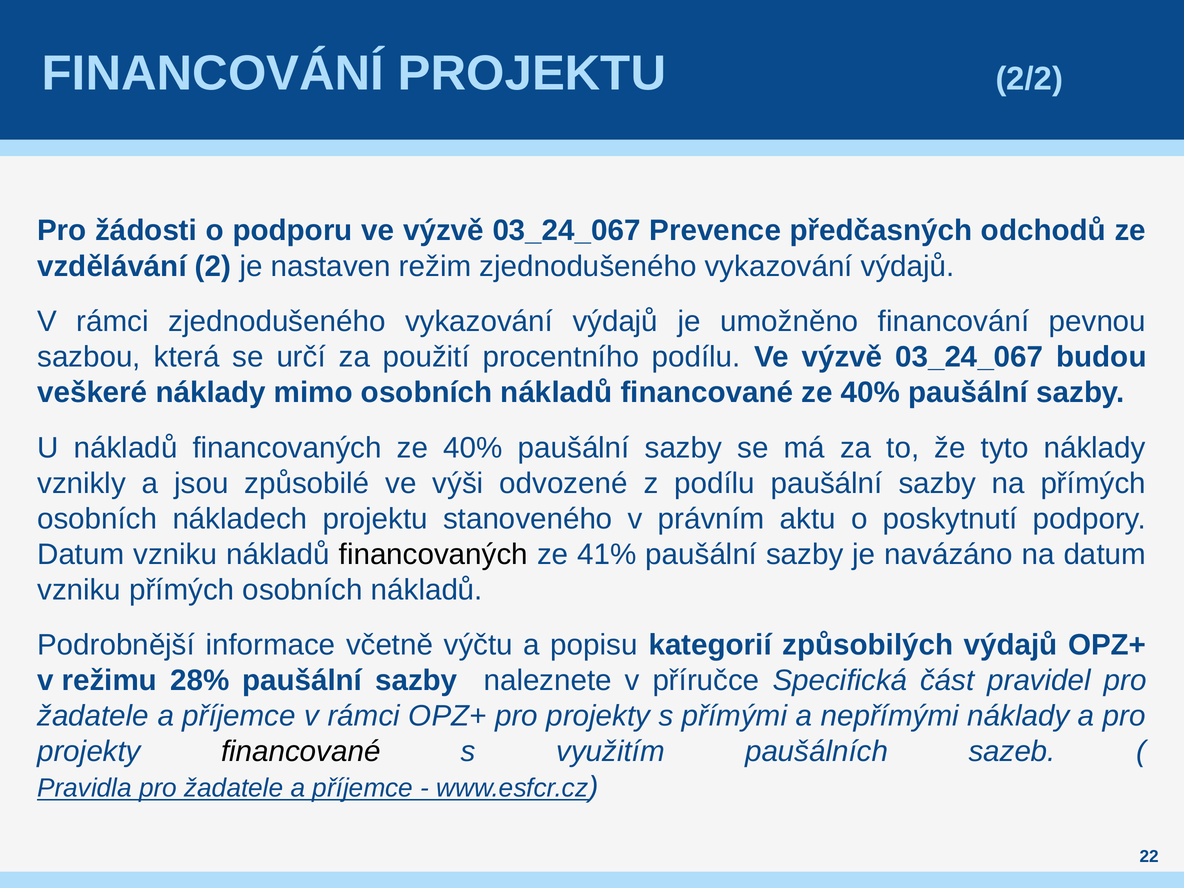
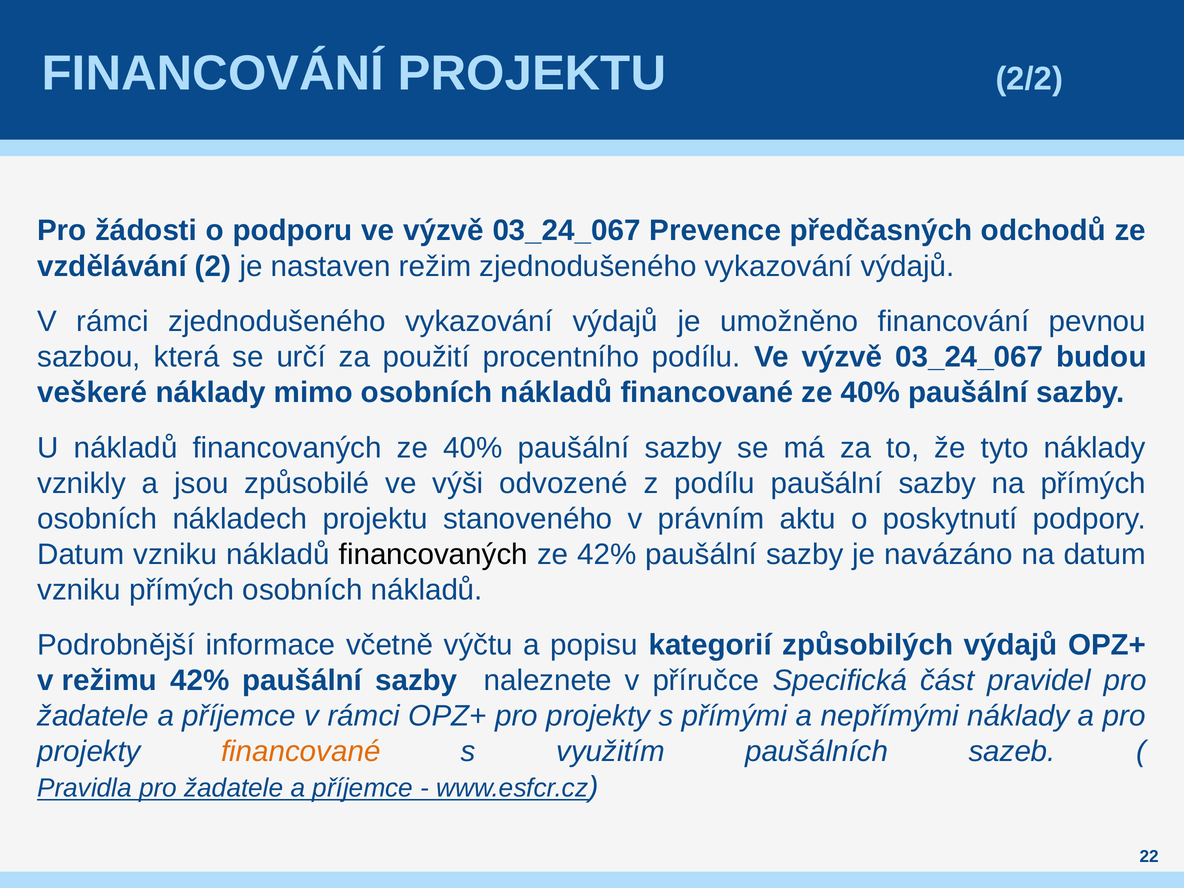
ze 41%: 41% -> 42%
režimu 28%: 28% -> 42%
financované at (301, 752) colour: black -> orange
